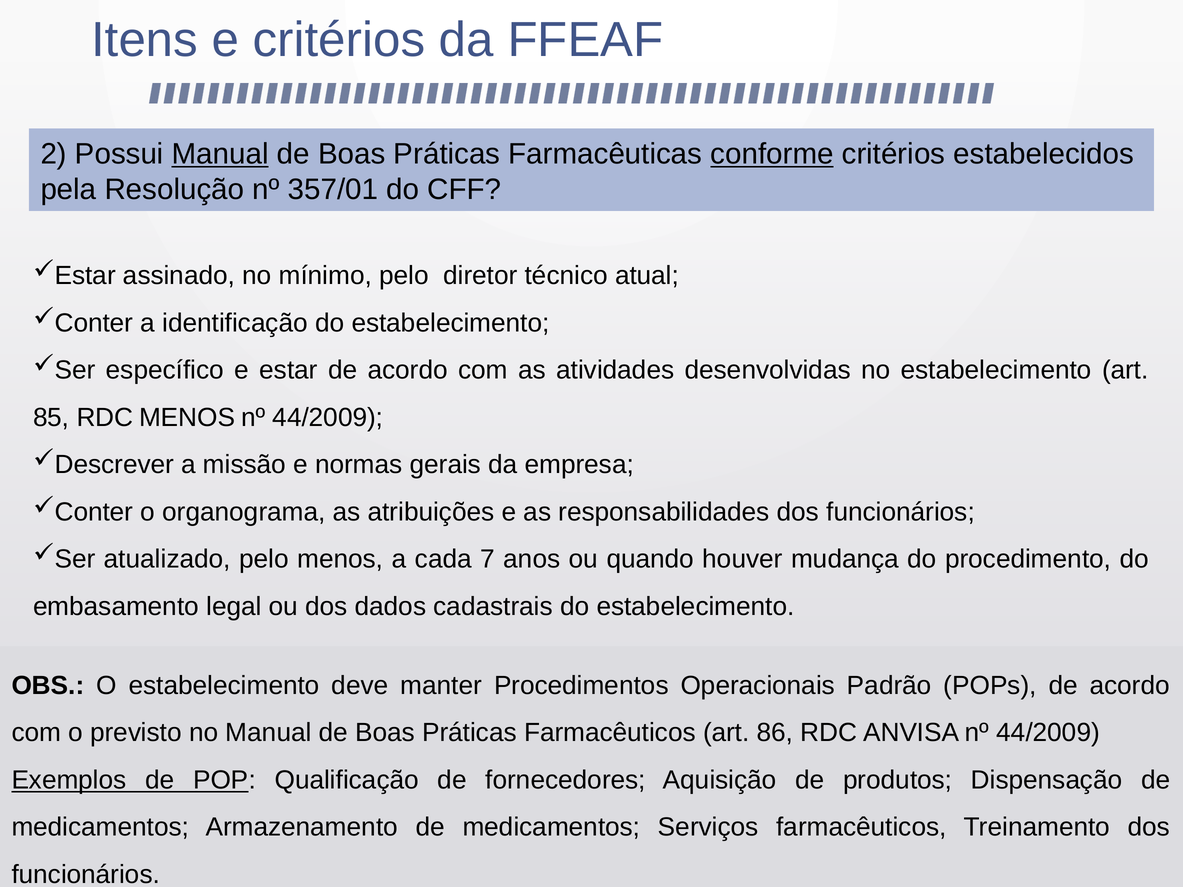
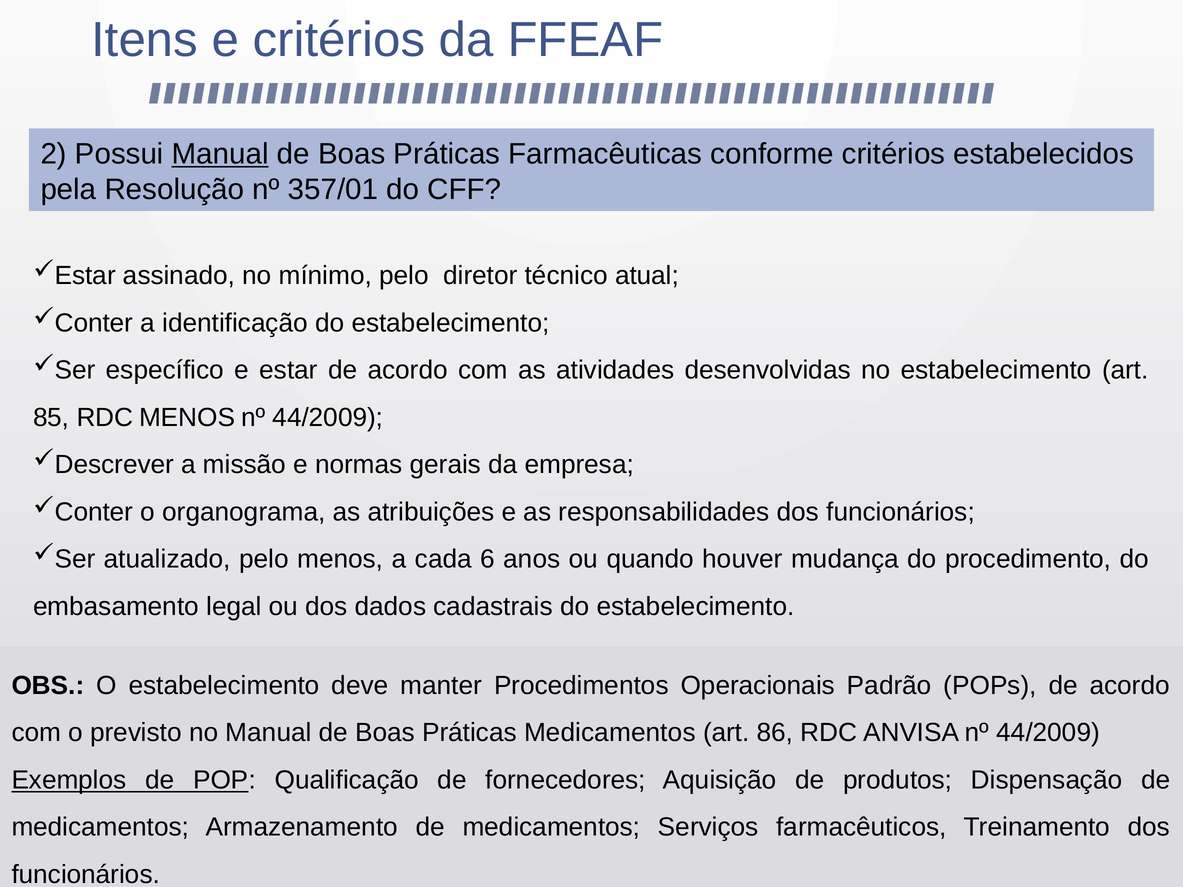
conforme underline: present -> none
7: 7 -> 6
Práticas Farmacêuticos: Farmacêuticos -> Medicamentos
